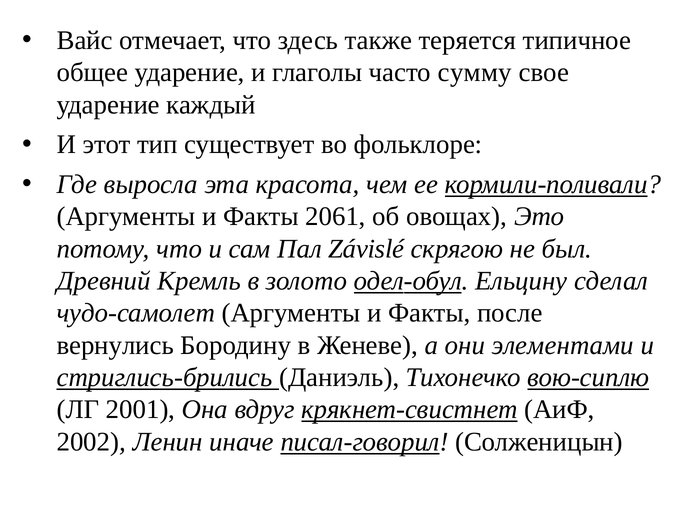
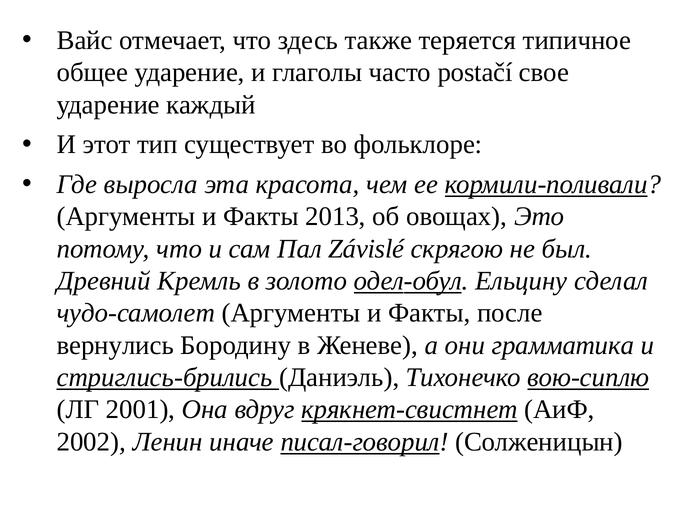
сумму: сумму -> postačí
2061: 2061 -> 2013
элементами: элементами -> грамматика
